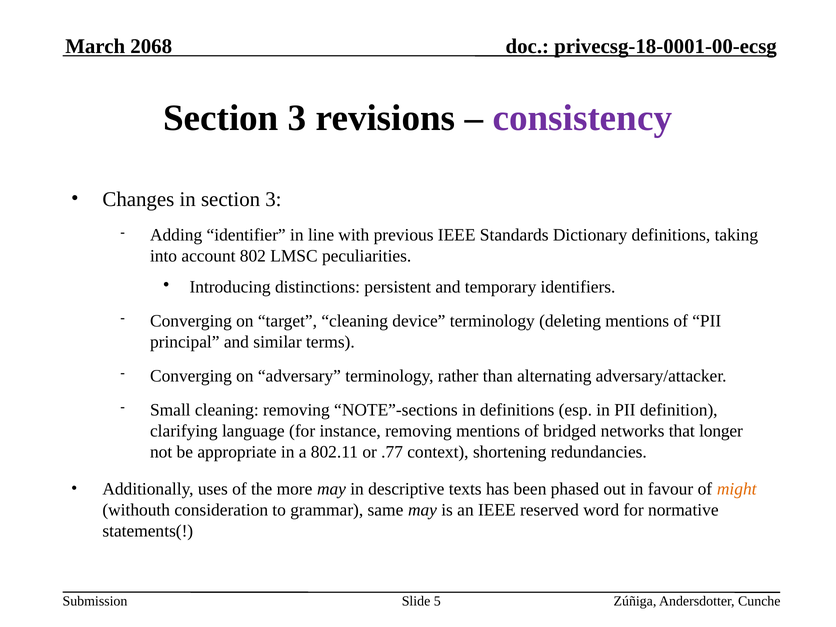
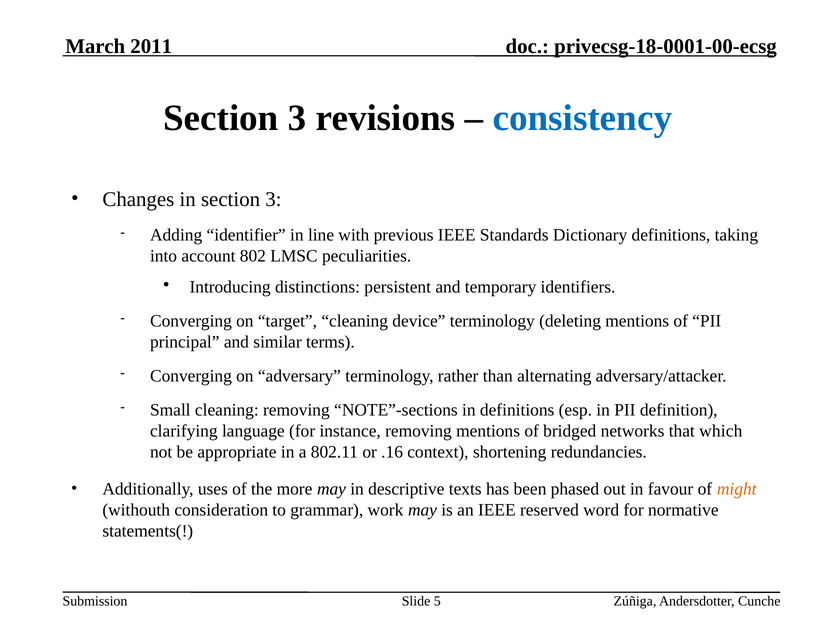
2068: 2068 -> 2011
consistency colour: purple -> blue
longer: longer -> which
.77: .77 -> .16
same: same -> work
